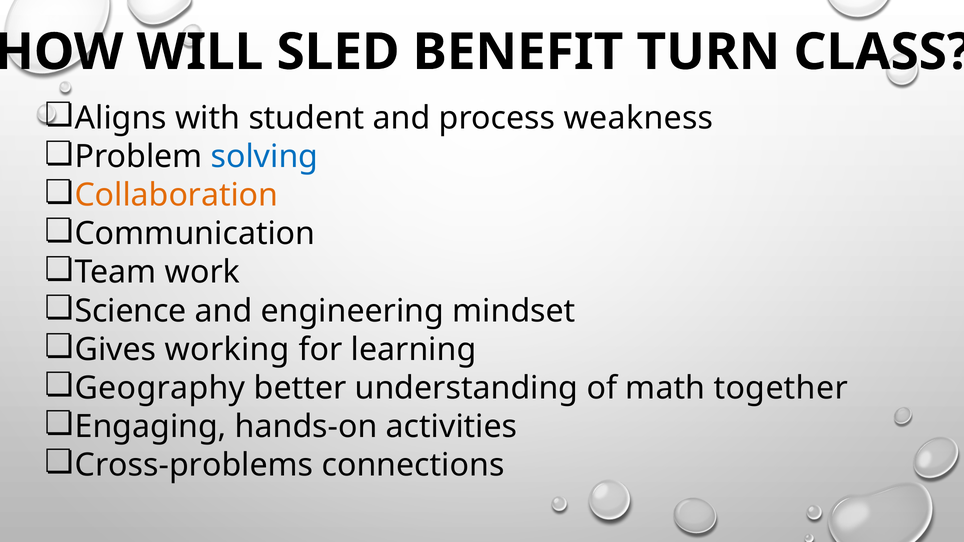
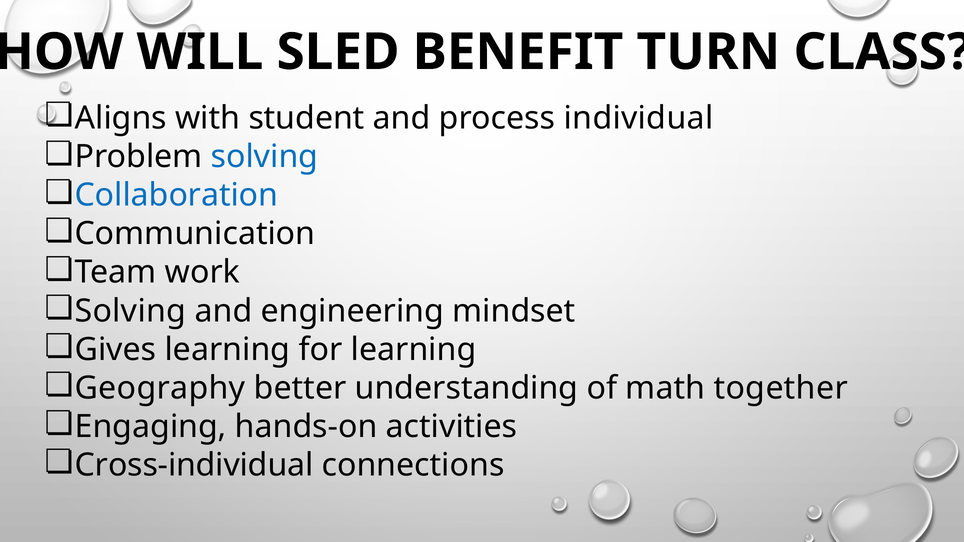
weakness: weakness -> individual
Collaboration colour: orange -> blue
Science at (131, 311): Science -> Solving
Gives working: working -> learning
Cross-problems: Cross-problems -> Cross-individual
